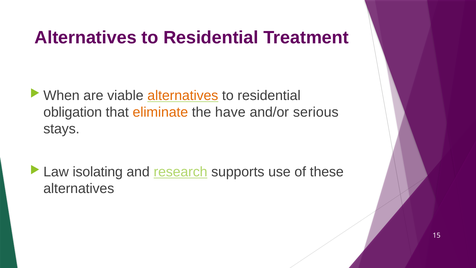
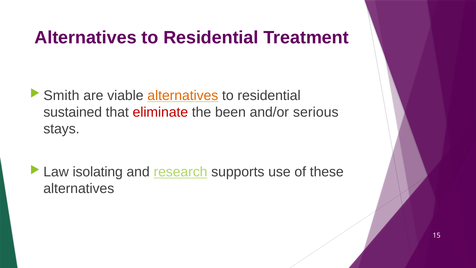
When: When -> Smith
obligation: obligation -> sustained
eliminate colour: orange -> red
have: have -> been
